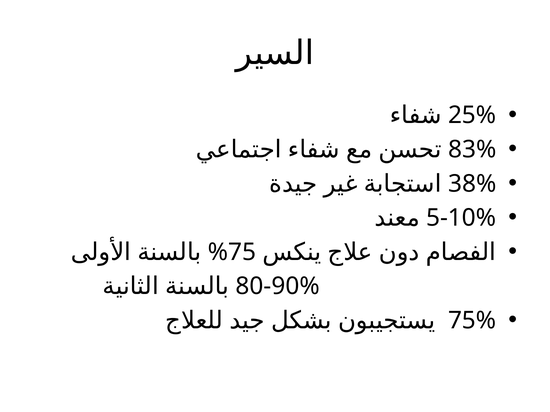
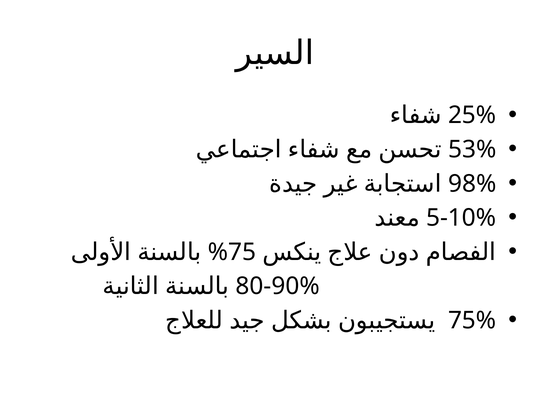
83%: 83% -> 53%
38%: 38% -> 98%
